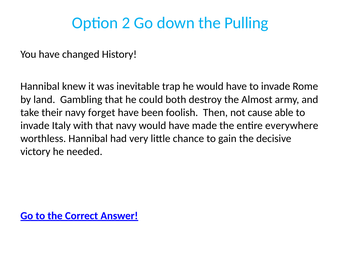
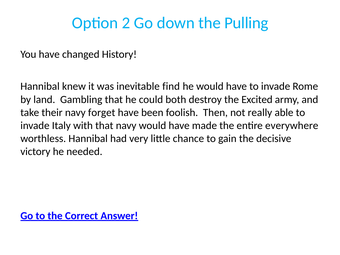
trap: trap -> find
Almost: Almost -> Excited
cause: cause -> really
